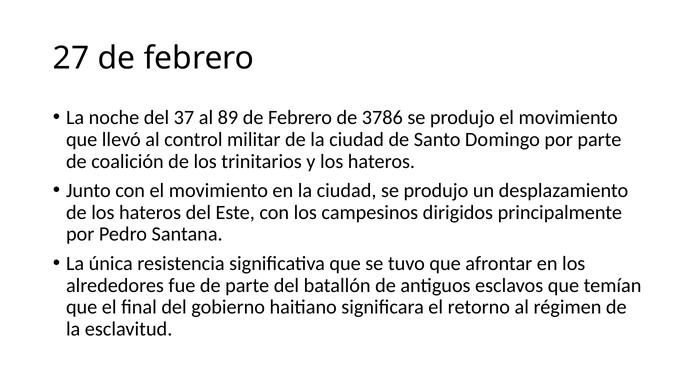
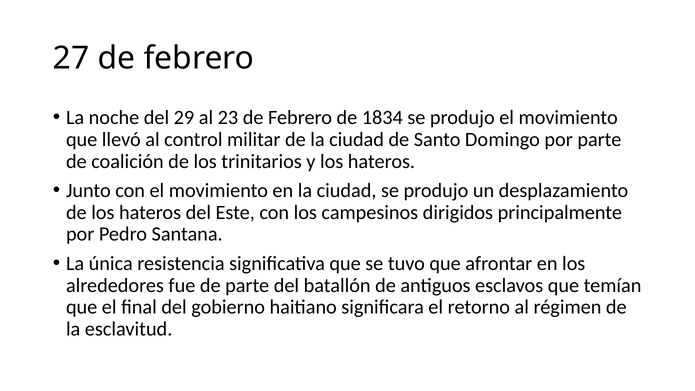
37: 37 -> 29
89: 89 -> 23
3786: 3786 -> 1834
